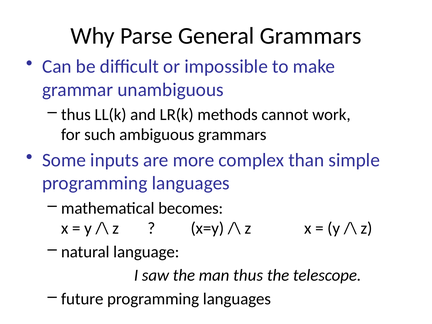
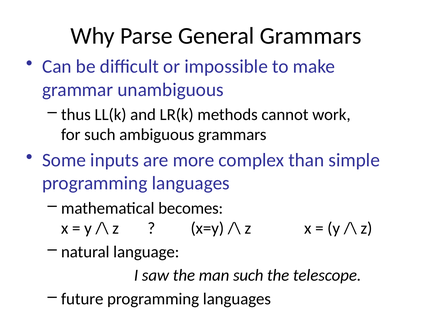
man thus: thus -> such
